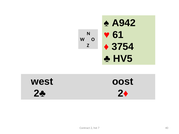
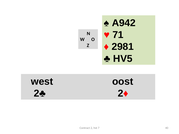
61: 61 -> 71
3754: 3754 -> 2981
